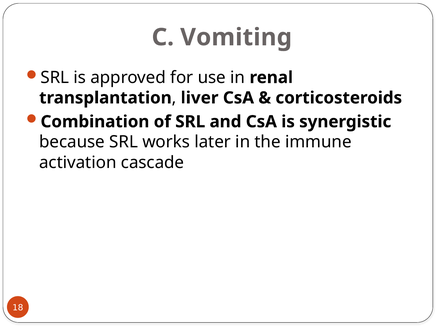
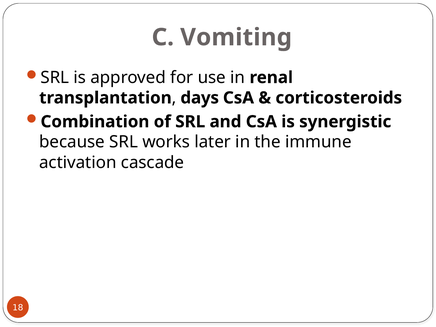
liver: liver -> days
